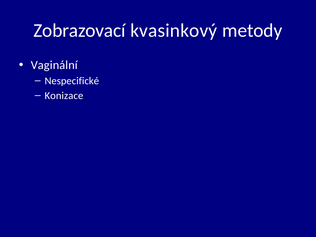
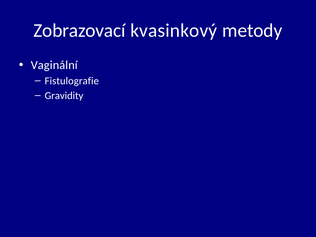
Nespecifické: Nespecifické -> Fistulografie
Konizace: Konizace -> Gravidity
